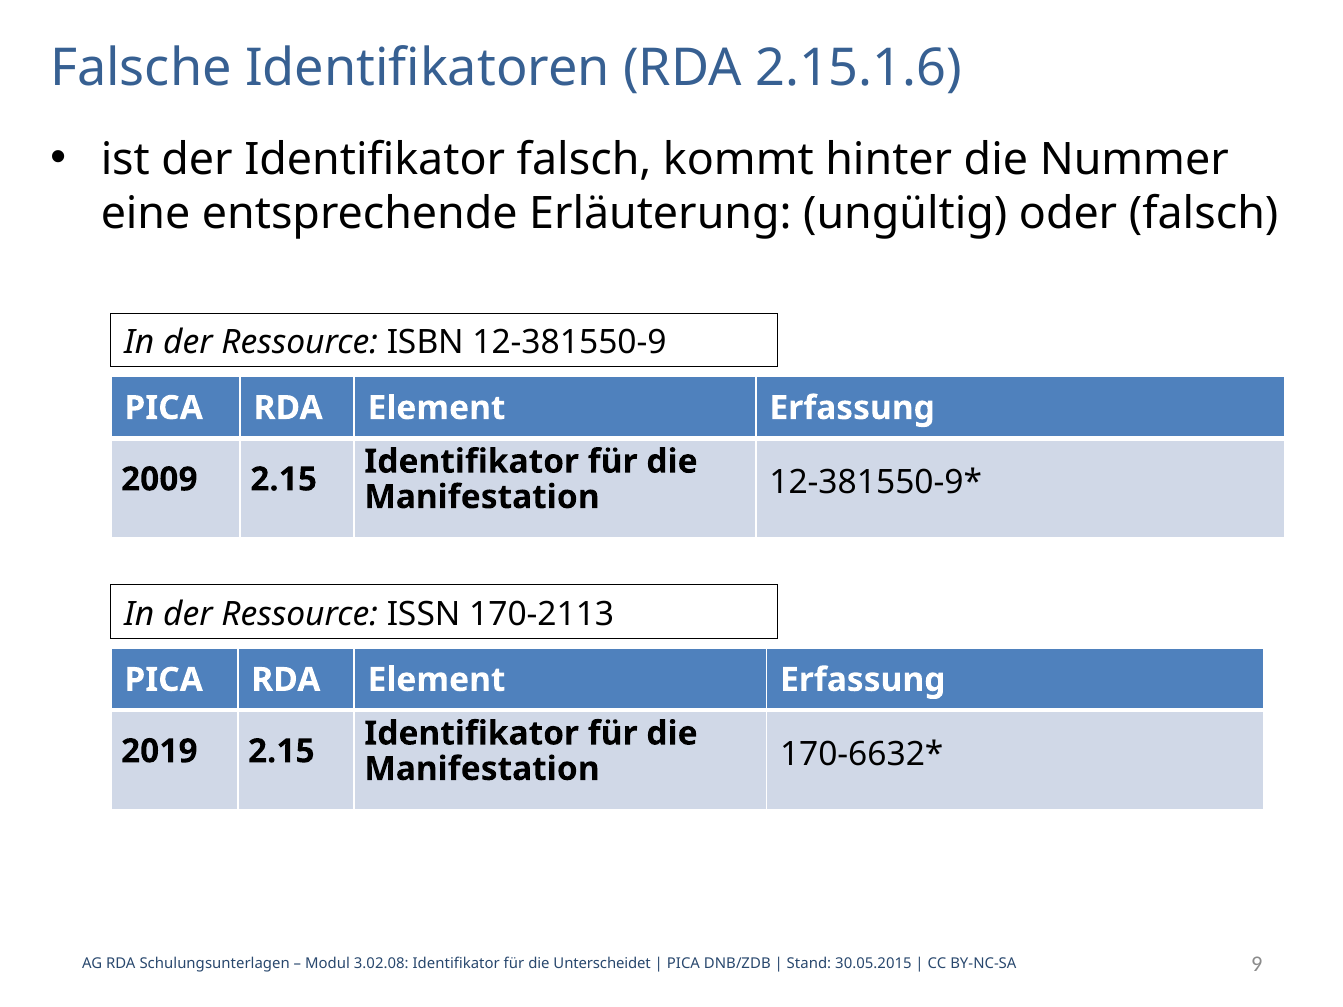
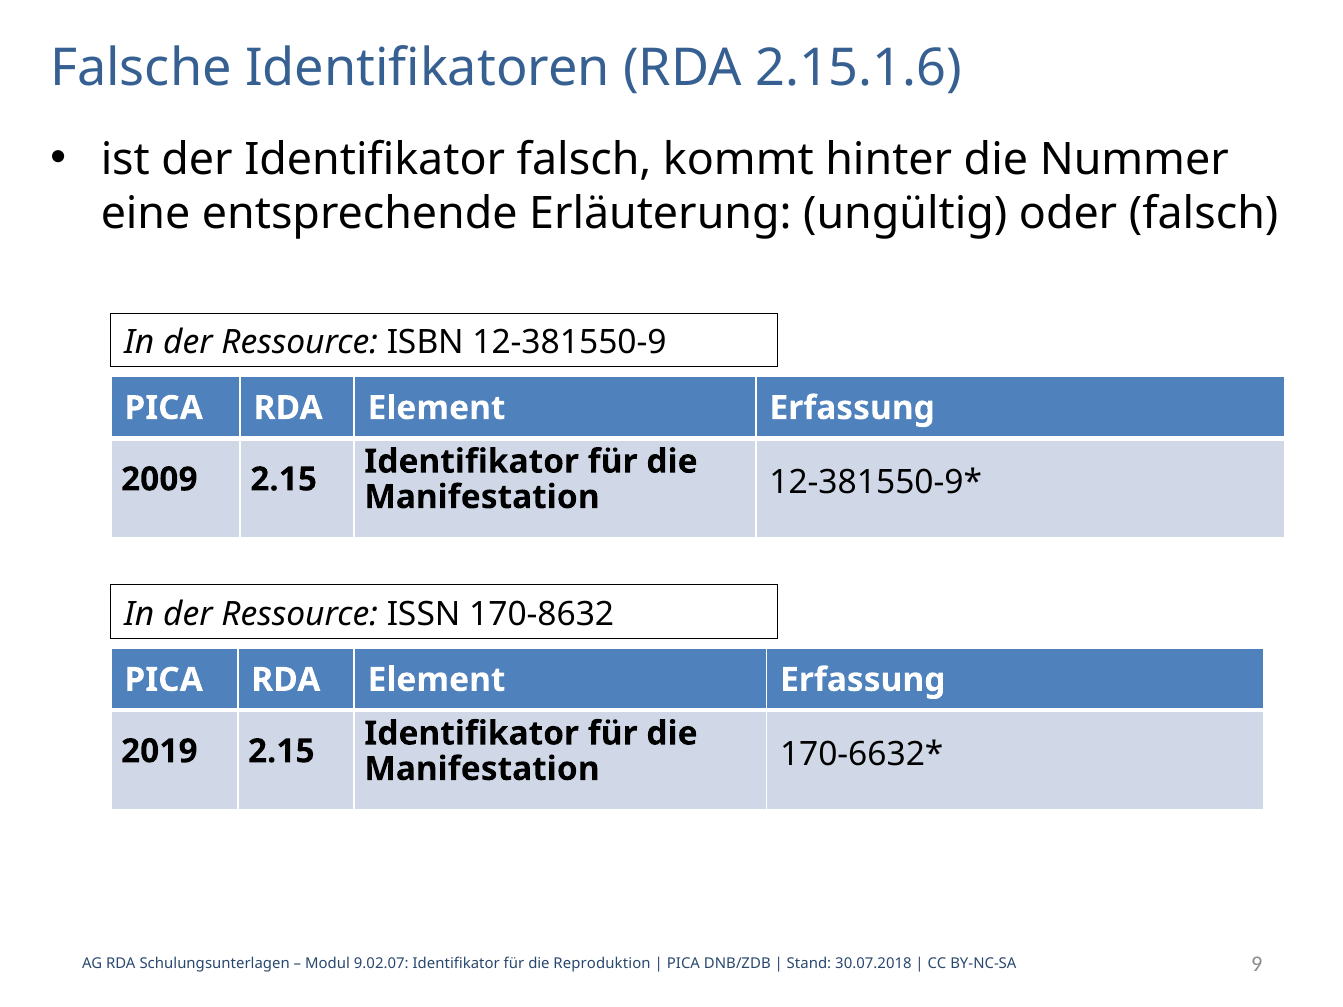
170-2113: 170-2113 -> 170-8632
3.02.08: 3.02.08 -> 9.02.07
Unterscheidet: Unterscheidet -> Reproduktion
30.05.2015: 30.05.2015 -> 30.07.2018
